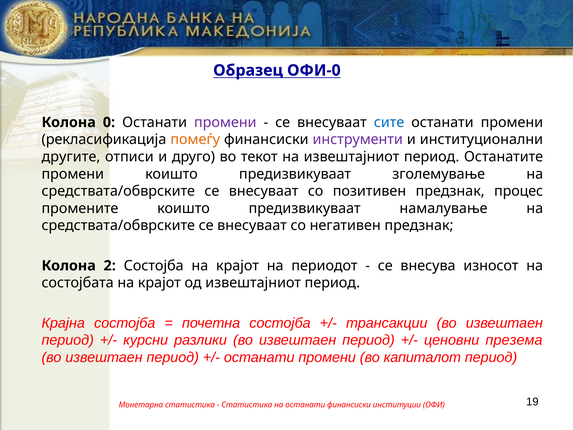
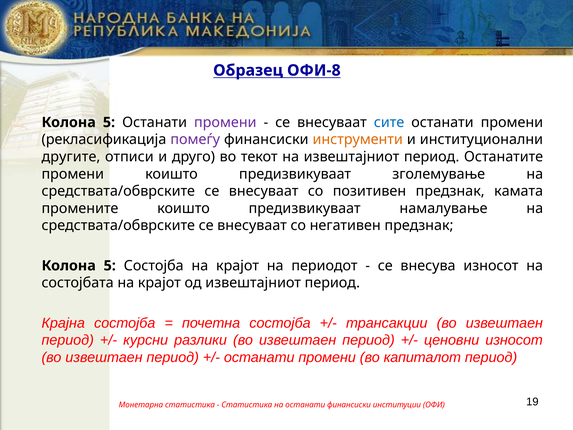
ОФИ-0: ОФИ-0 -> ОФИ-8
0 at (109, 122): 0 -> 5
помеѓу colour: orange -> purple
инструменти colour: purple -> orange
процес: процес -> камата
2 at (110, 266): 2 -> 5
ценовни презема: презема -> износот
